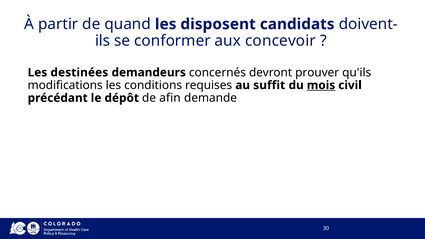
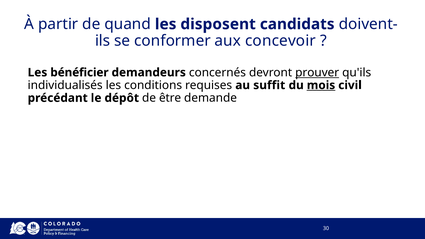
destinées: destinées -> bénéficier
prouver underline: none -> present
modifications: modifications -> individualisés
afin: afin -> être
